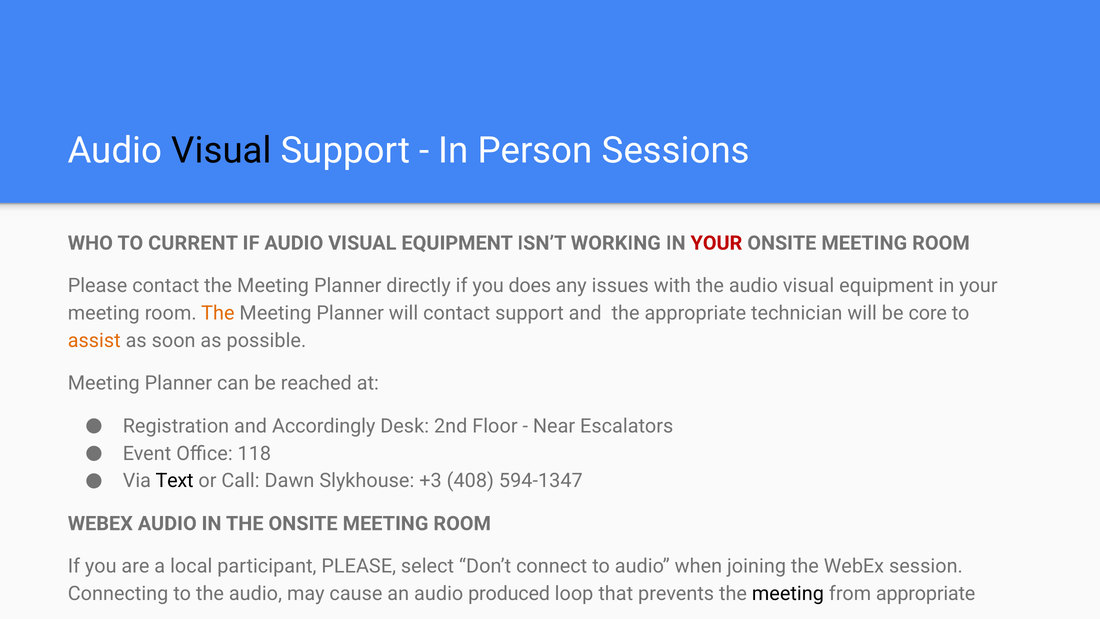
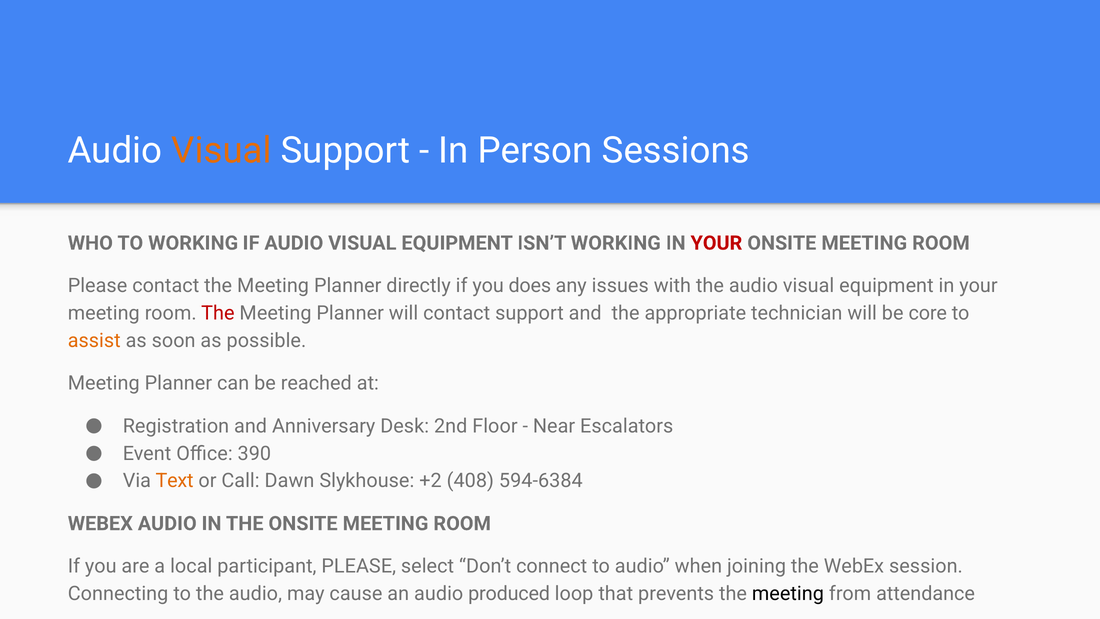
Visual at (221, 151) colour: black -> orange
TO CURRENT: CURRENT -> WORKING
The at (218, 313) colour: orange -> red
Accordingly: Accordingly -> Anniversary
118: 118 -> 390
Text colour: black -> orange
+3: +3 -> +2
594-1347: 594-1347 -> 594-6384
from appropriate: appropriate -> attendance
